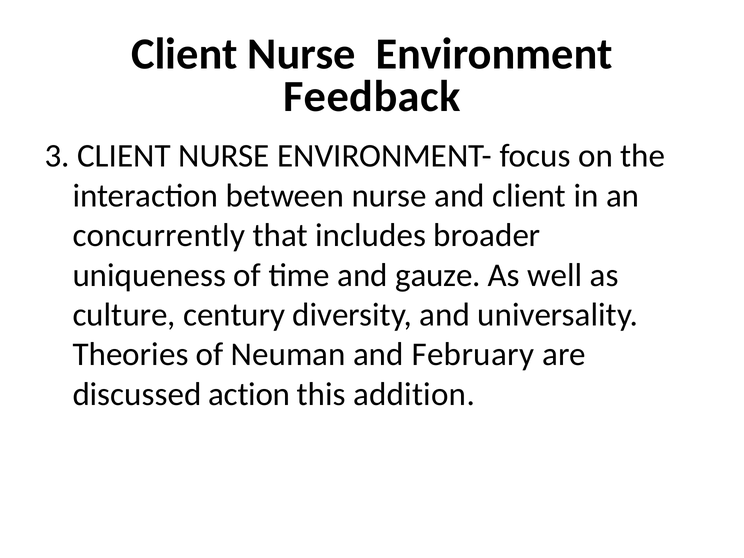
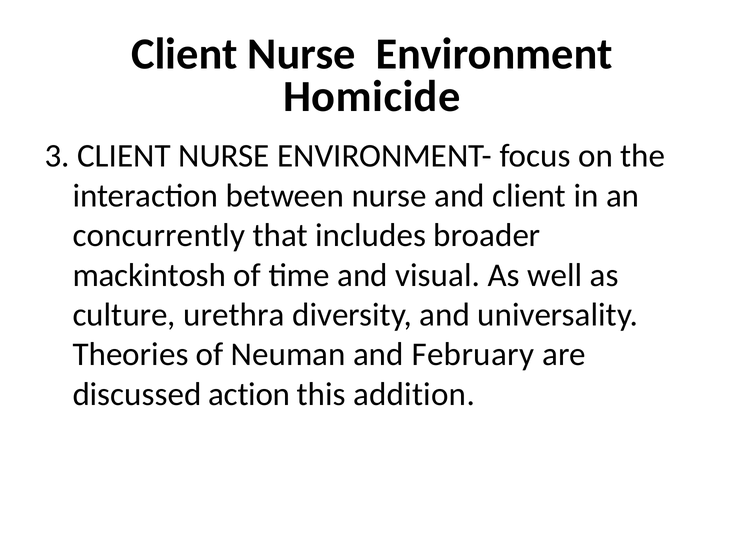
Feedback: Feedback -> Homicide
uniqueness: uniqueness -> mackintosh
gauze: gauze -> visual
century: century -> urethra
